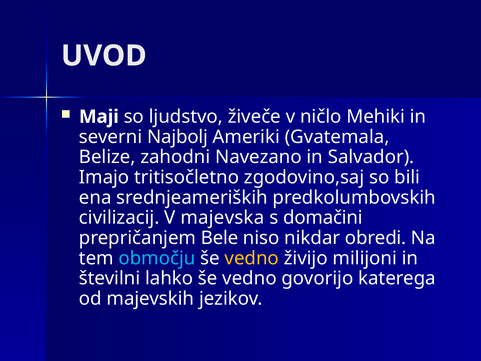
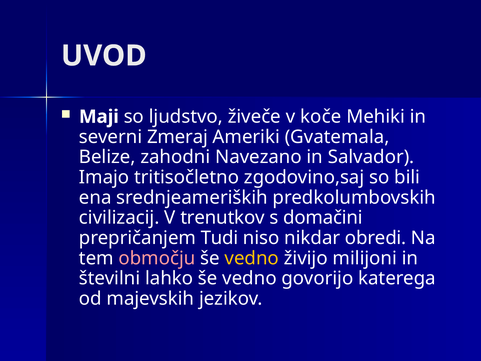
ničlo: ničlo -> koče
Najbolj: Najbolj -> Zmeraj
majevska: majevska -> trenutkov
Bele: Bele -> Tudi
območju colour: light blue -> pink
